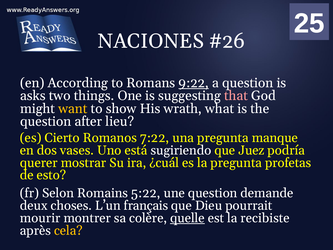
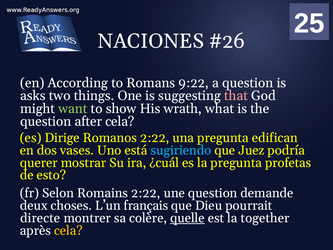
9:22 underline: present -> none
want colour: yellow -> light green
after lieu: lieu -> cela
Cierto: Cierto -> Dirige
Romanos 7:22: 7:22 -> 2:22
manque: manque -> edifican
sugiriendo colour: white -> light blue
Romains 5:22: 5:22 -> 2:22
mourir: mourir -> directe
recibiste: recibiste -> together
